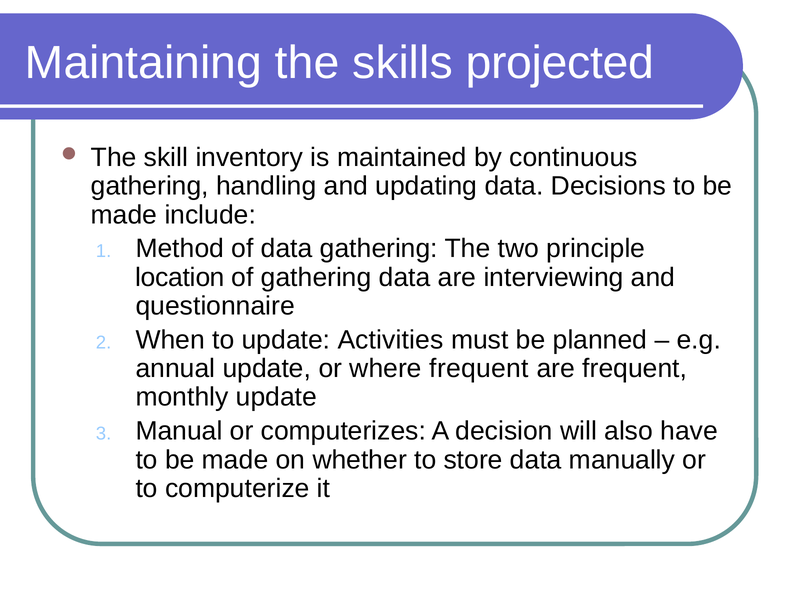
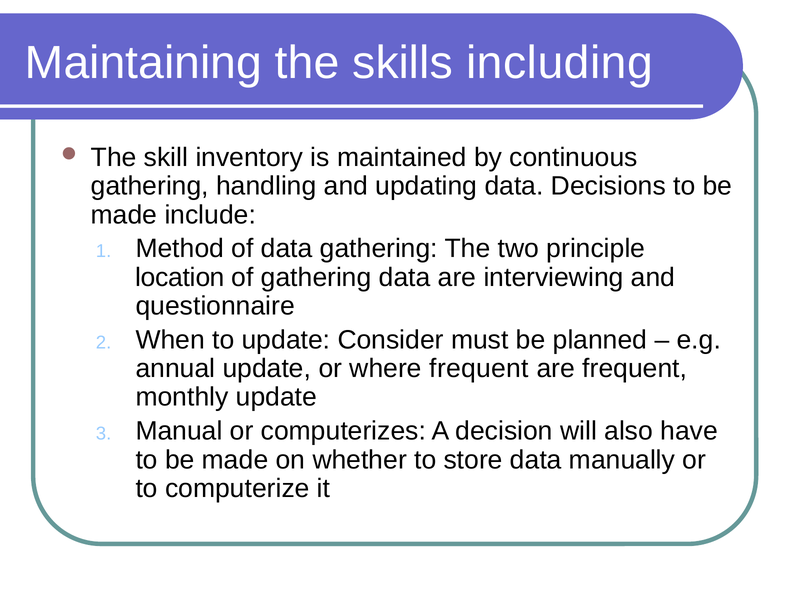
projected: projected -> including
Activities: Activities -> Consider
